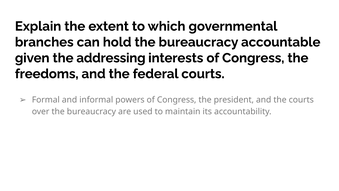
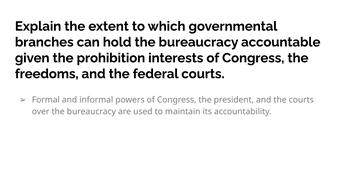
addressing: addressing -> prohibition
